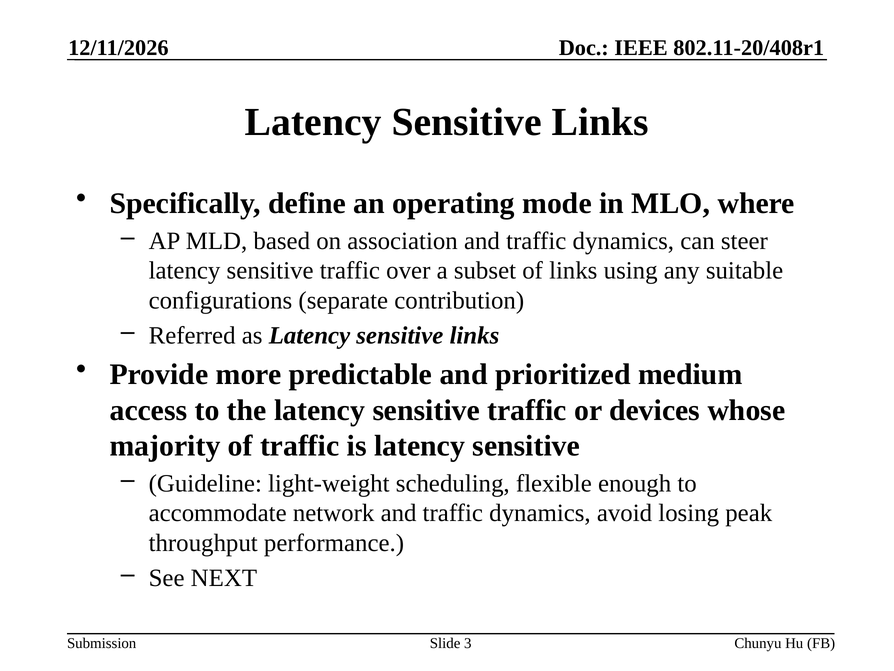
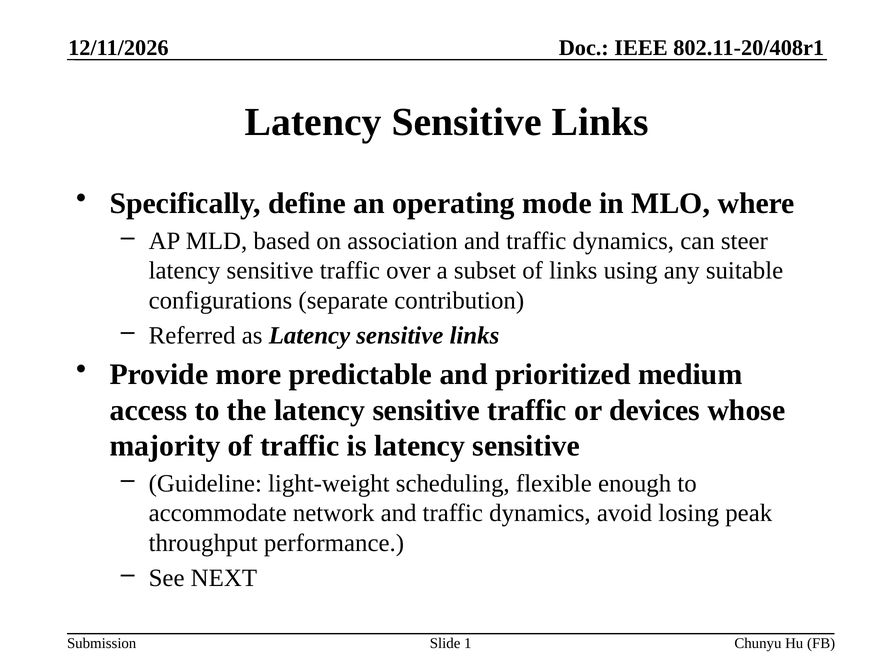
3: 3 -> 1
